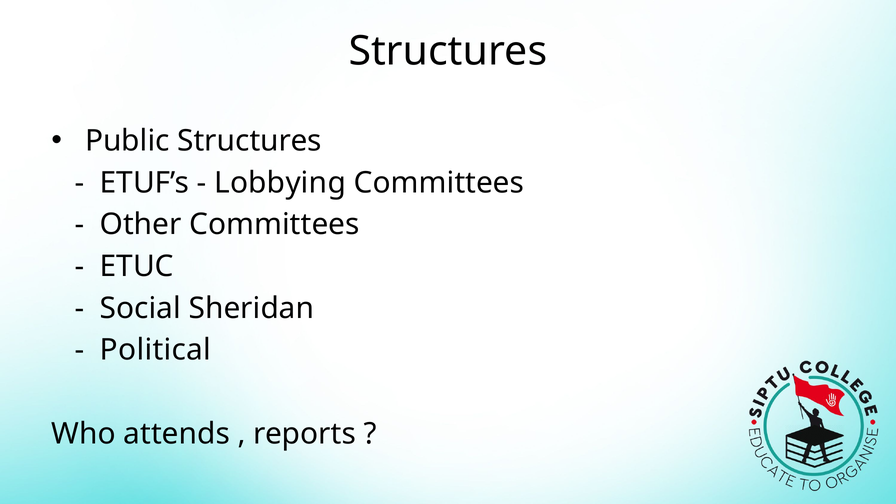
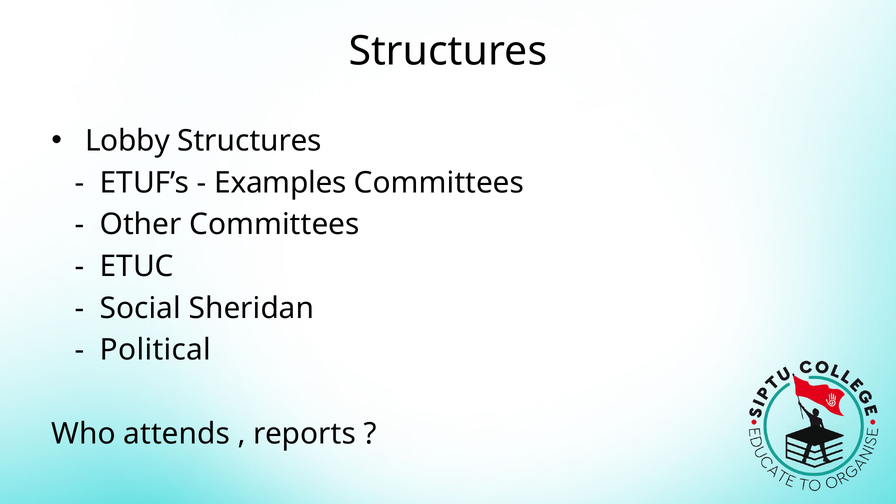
Public: Public -> Lobby
Lobbying: Lobbying -> Examples
